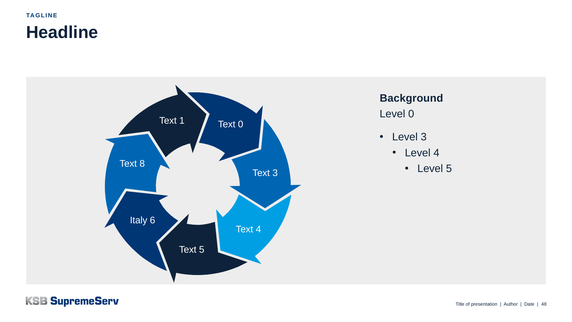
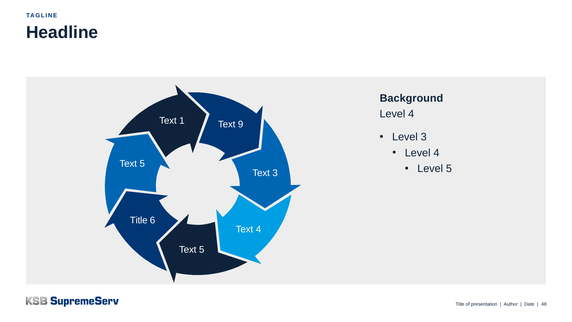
0 at (411, 114): 0 -> 4
Text 0: 0 -> 9
8 at (142, 163): 8 -> 5
Italy at (139, 220): Italy -> Title
